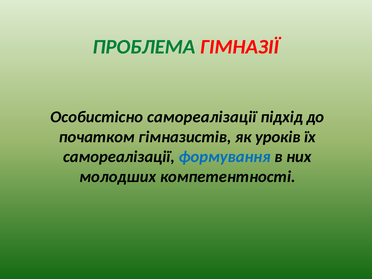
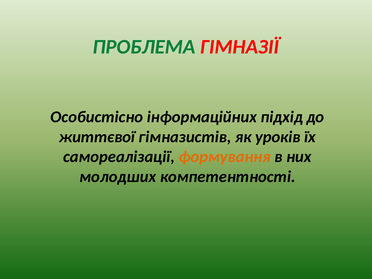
Особистісно самореалізації: самореалізації -> інформаційних
початком: початком -> життєвої
формування colour: blue -> orange
